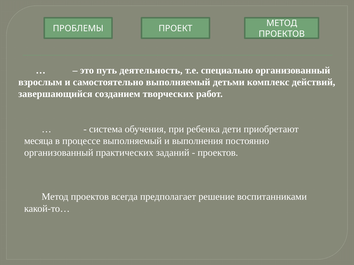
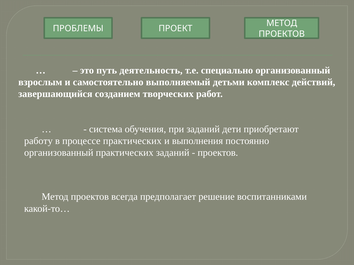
при ребенка: ребенка -> заданий
месяца: месяца -> работу
процессе выполняемый: выполняемый -> практических
